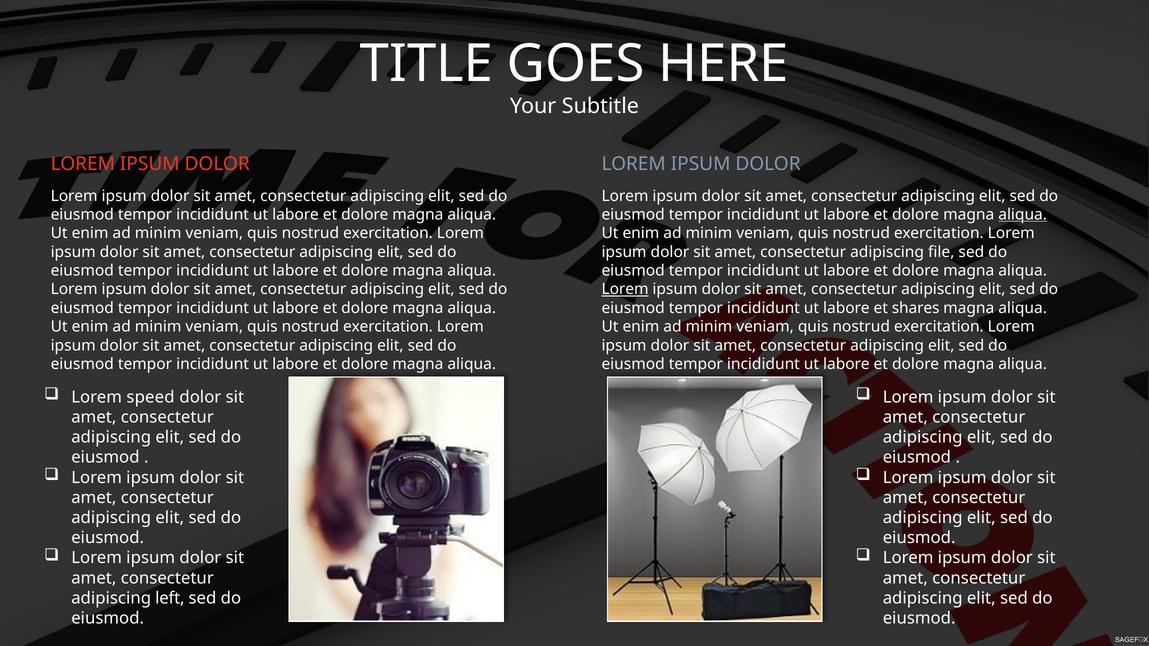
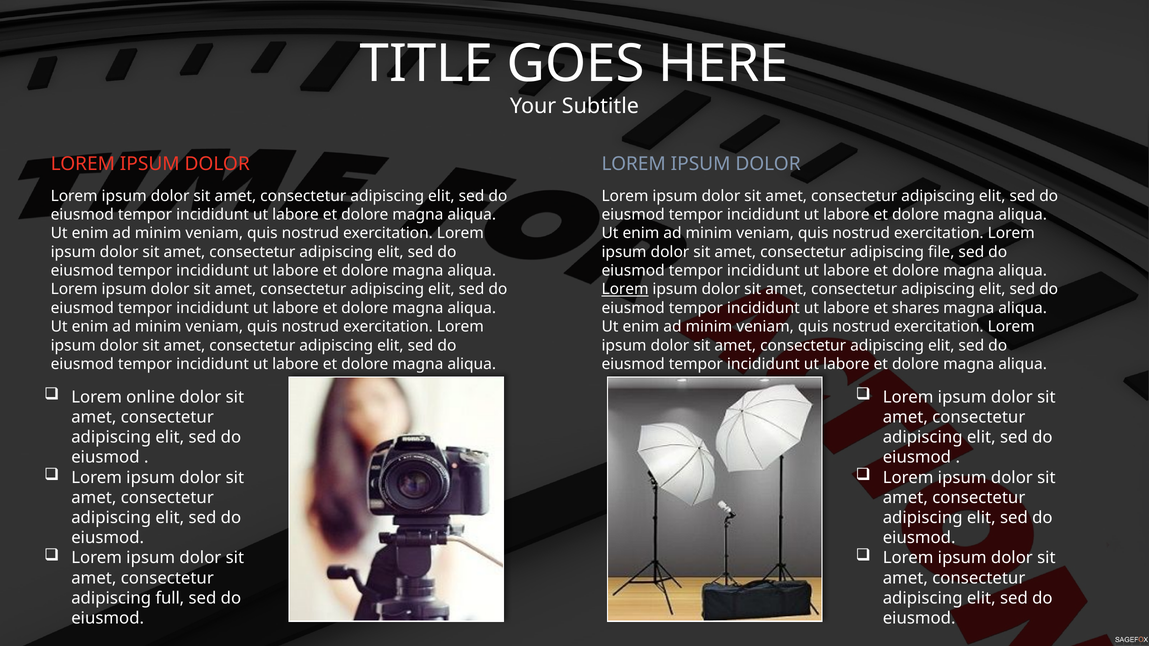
aliqua at (1023, 215) underline: present -> none
speed: speed -> online
left: left -> full
